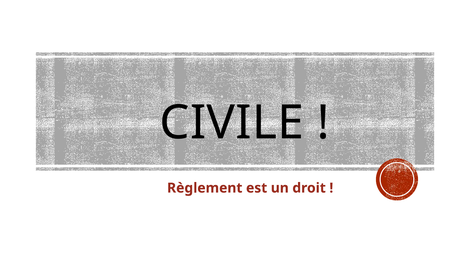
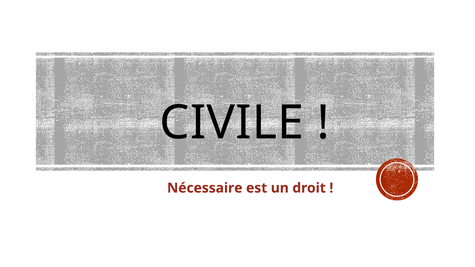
Règlement: Règlement -> Nécessaire
